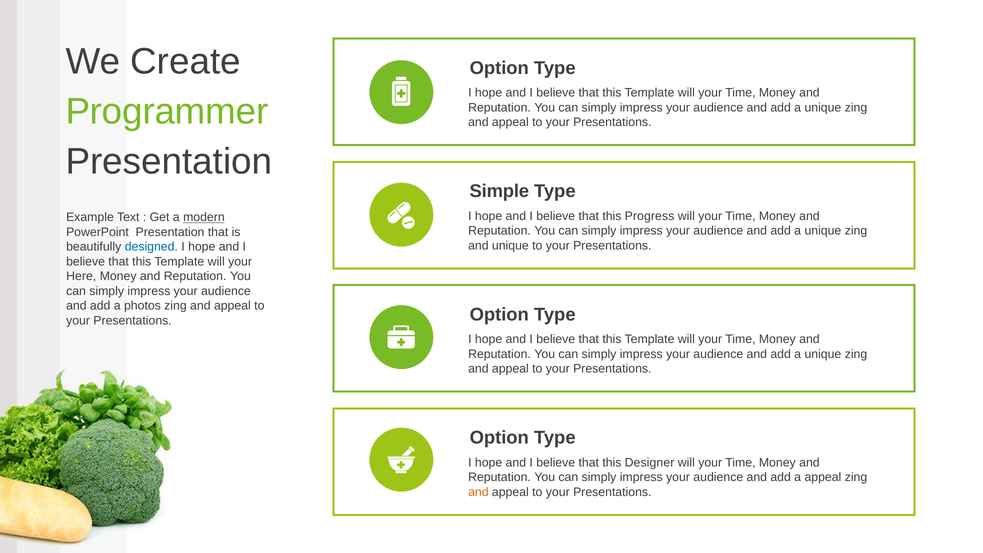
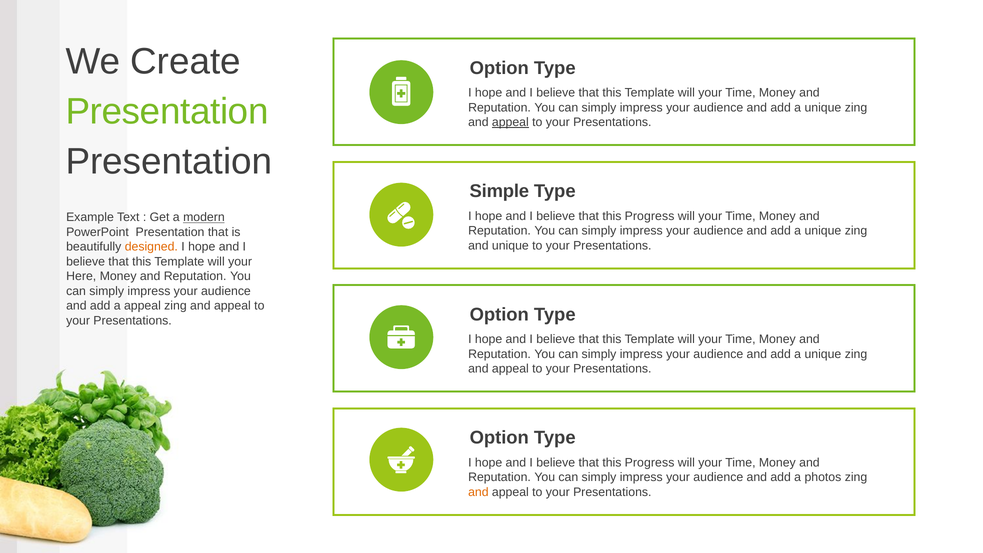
Programmer at (167, 112): Programmer -> Presentation
appeal at (510, 122) underline: none -> present
designed colour: blue -> orange
a photos: photos -> appeal
Designer at (650, 463): Designer -> Progress
a appeal: appeal -> photos
